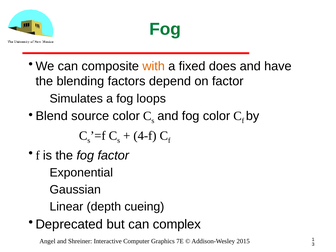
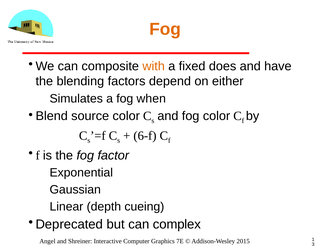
Fog at (165, 29) colour: green -> orange
on factor: factor -> either
loops: loops -> when
4-f: 4-f -> 6-f
